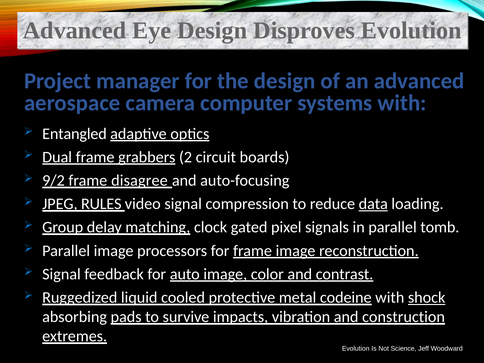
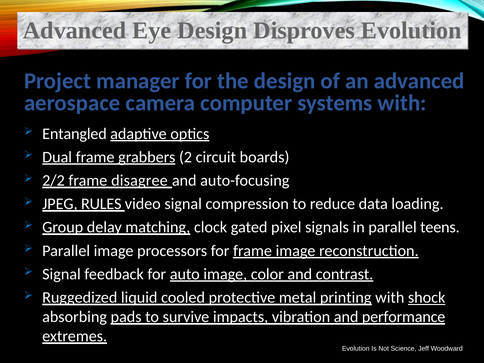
9/2: 9/2 -> 2/2
data underline: present -> none
tomb: tomb -> teens
codeine: codeine -> printing
construction: construction -> performance
